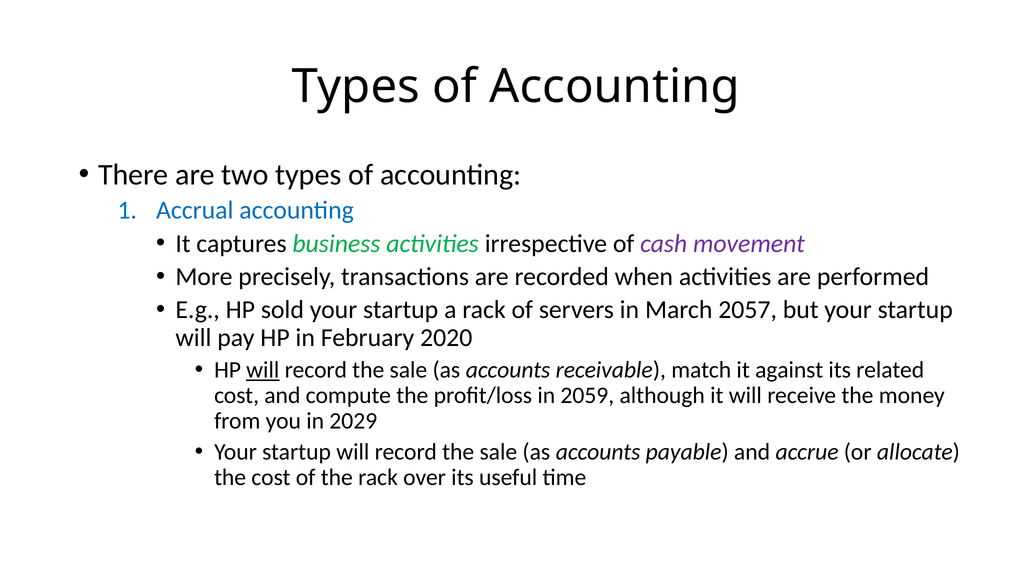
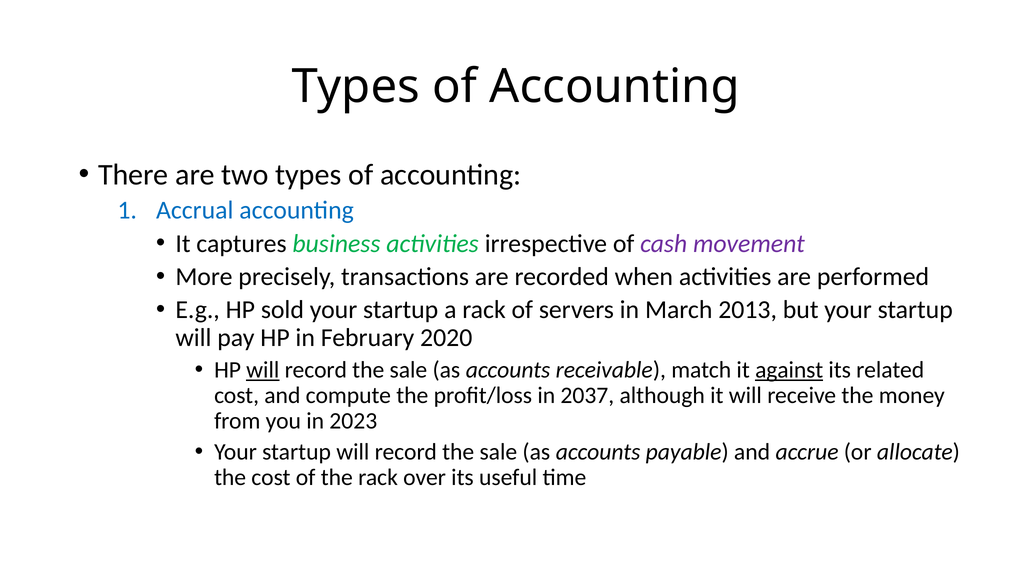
2057: 2057 -> 2013
against underline: none -> present
2059: 2059 -> 2037
2029: 2029 -> 2023
